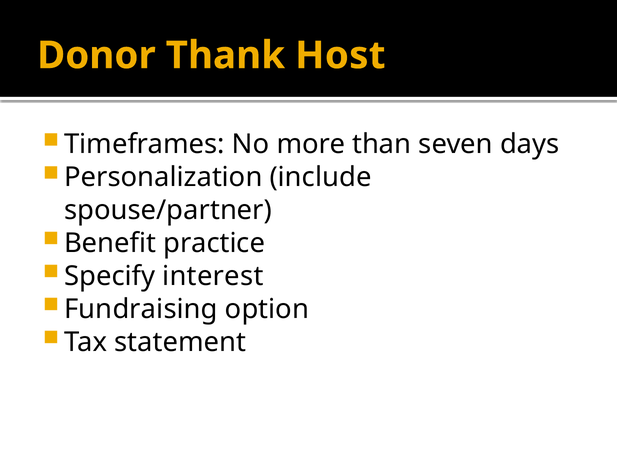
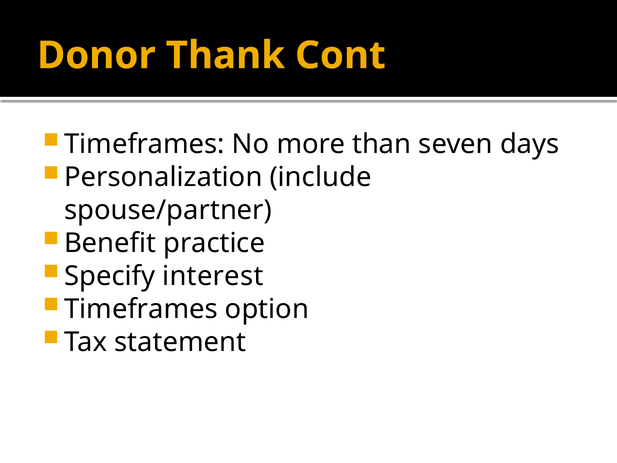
Host: Host -> Cont
Fundraising at (141, 309): Fundraising -> Timeframes
